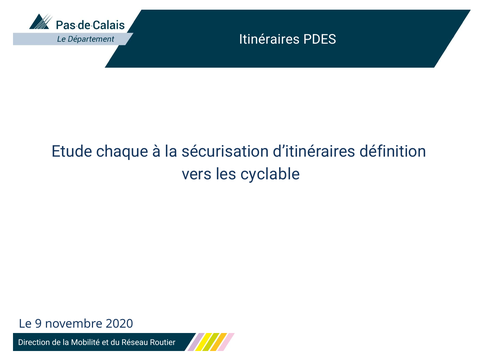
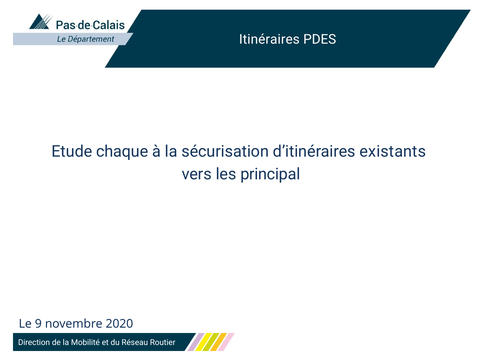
définition: définition -> existants
cyclable: cyclable -> principal
